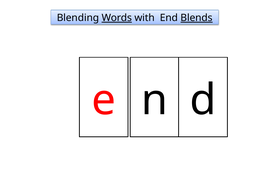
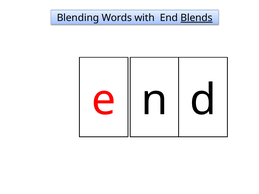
Words underline: present -> none
